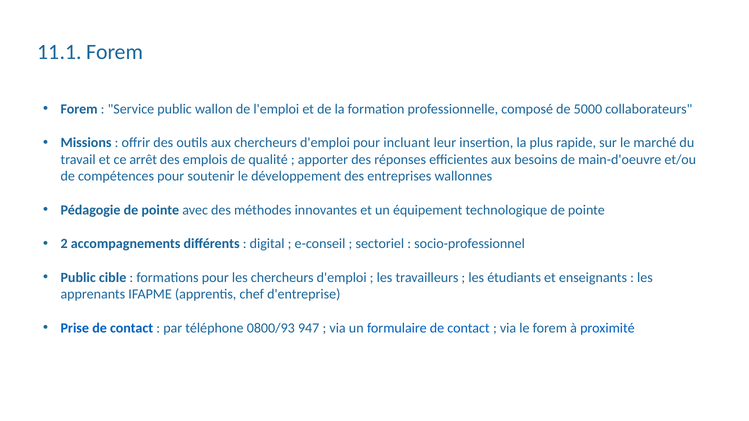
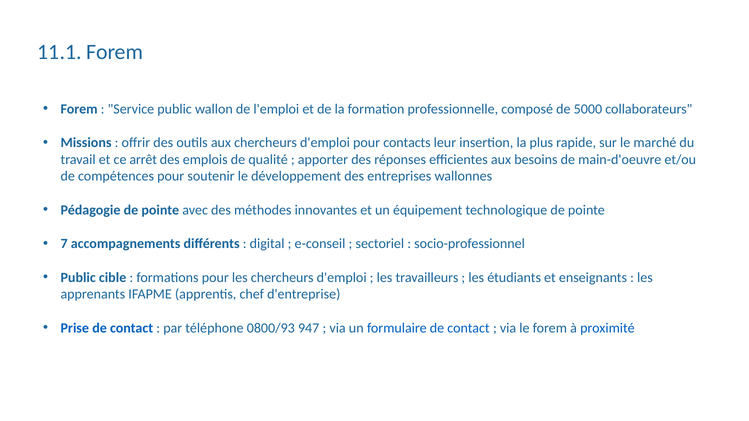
incluant: incluant -> contacts
2: 2 -> 7
